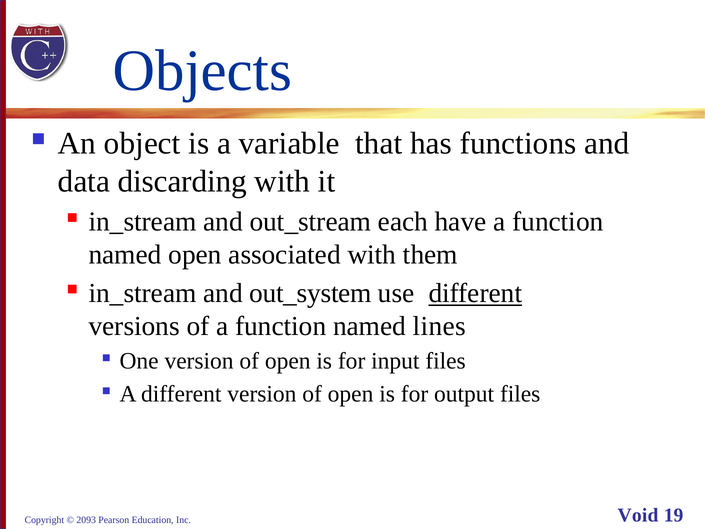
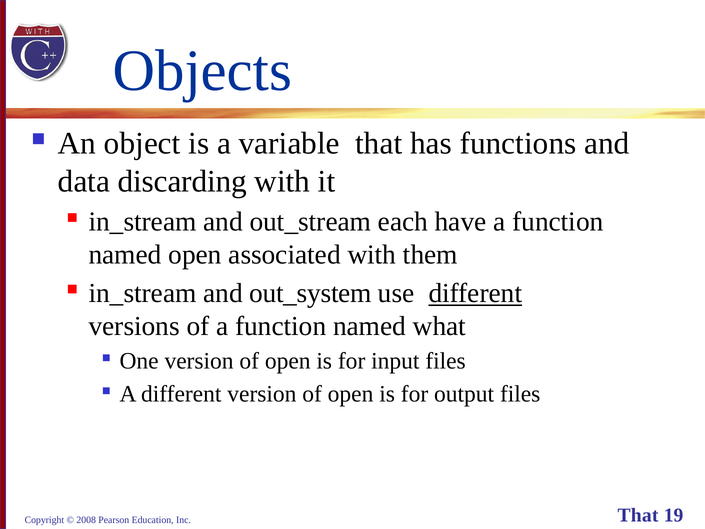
lines: lines -> what
2093: 2093 -> 2008
Inc Void: Void -> That
